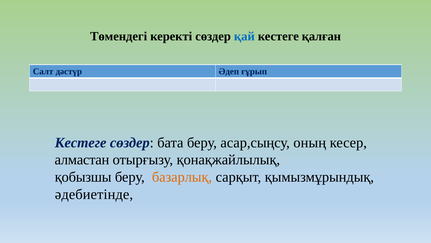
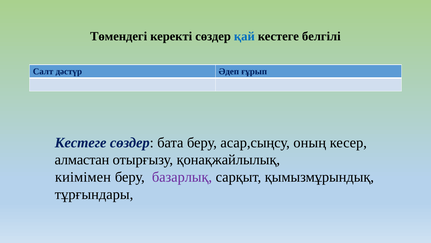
қалған: қалған -> белгілі
қобызшы: қобызшы -> киімімен
базарлық colour: orange -> purple
әдебиетінде: әдебиетінде -> тұрғындары
